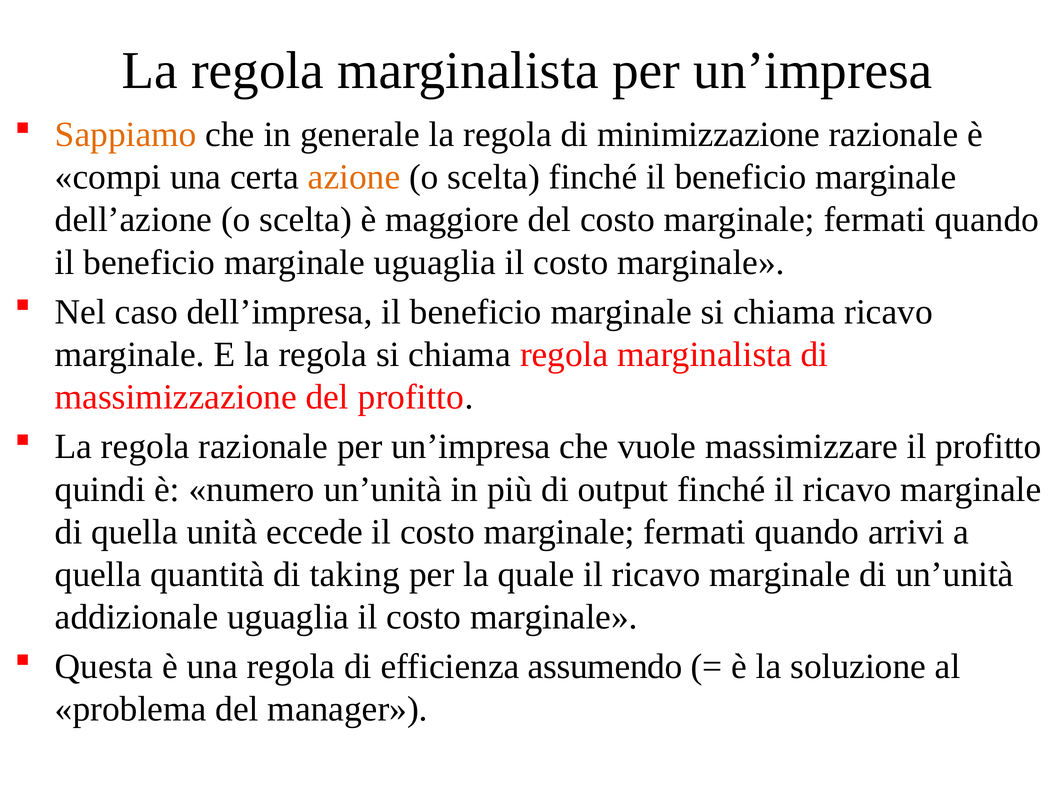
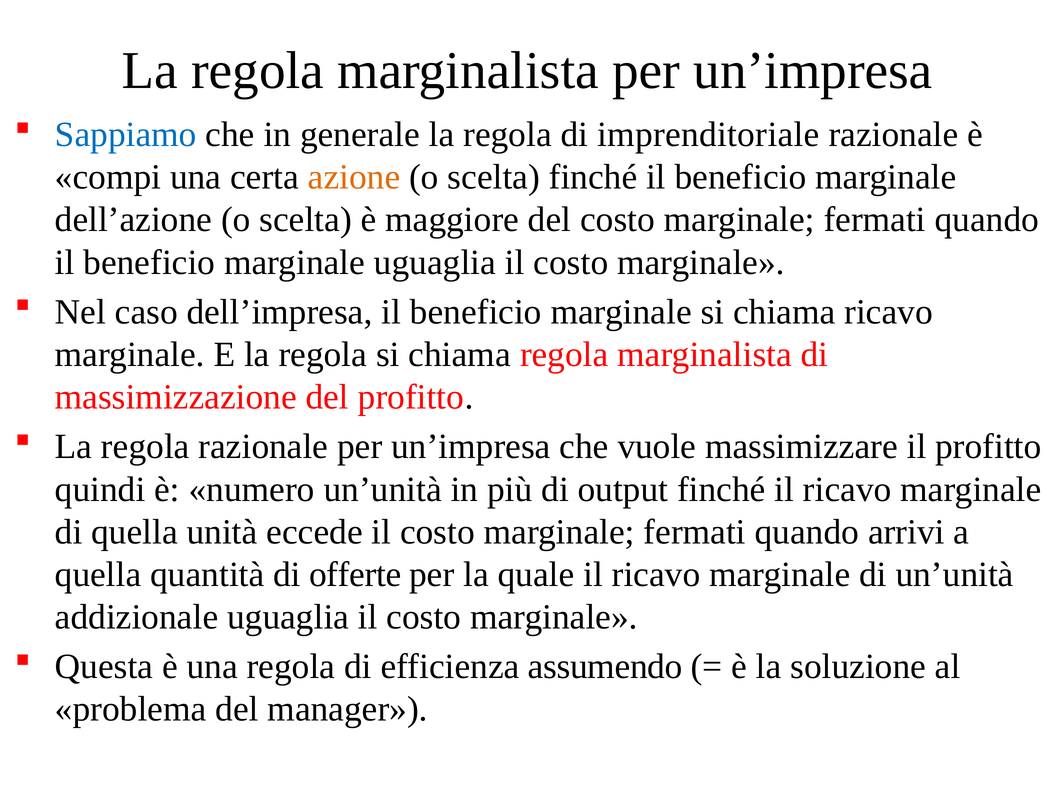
Sappiamo colour: orange -> blue
minimizzazione: minimizzazione -> imprenditoriale
taking: taking -> offerte
